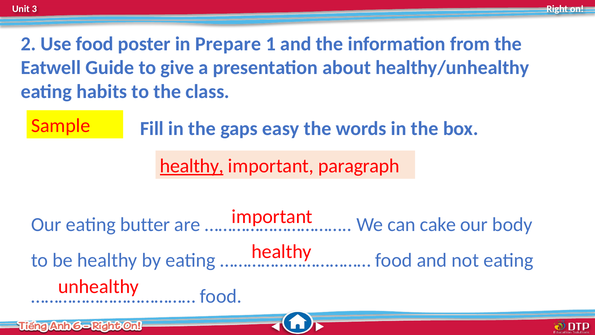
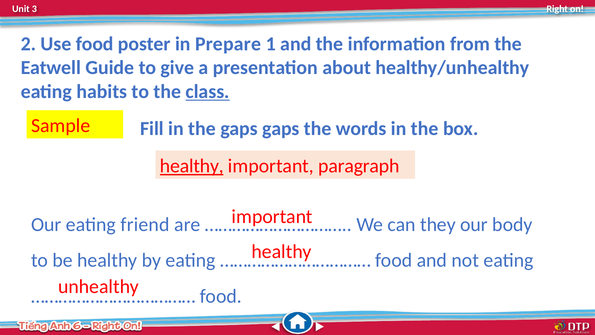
class underline: none -> present
gaps easy: easy -> gaps
butter: butter -> friend
cake: cake -> they
